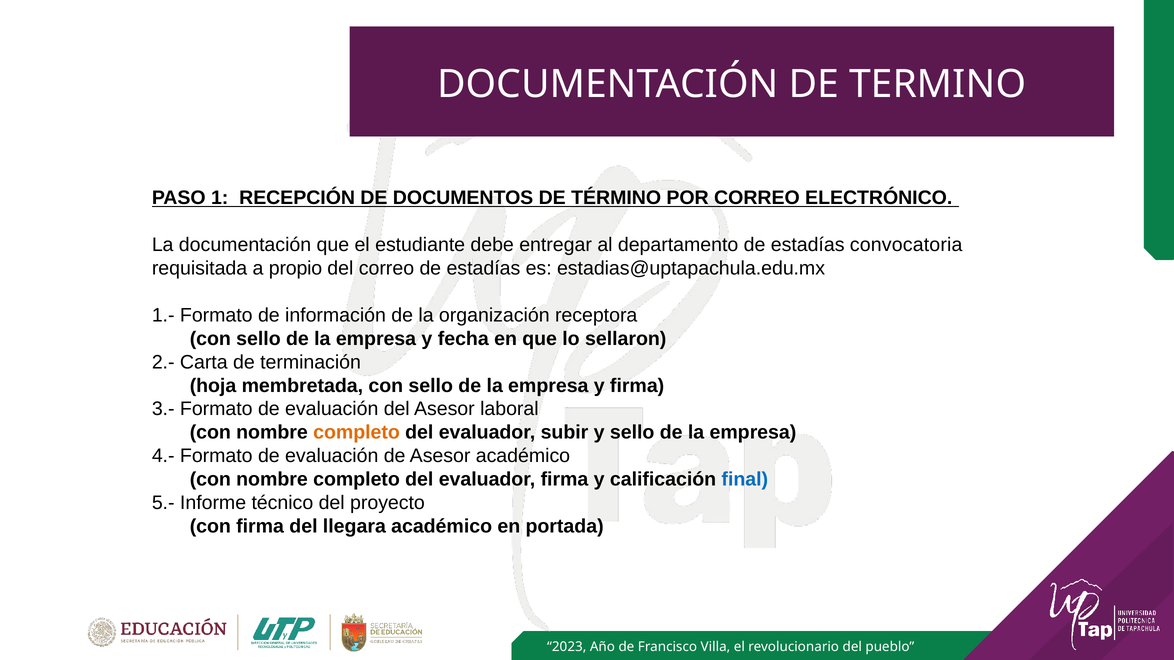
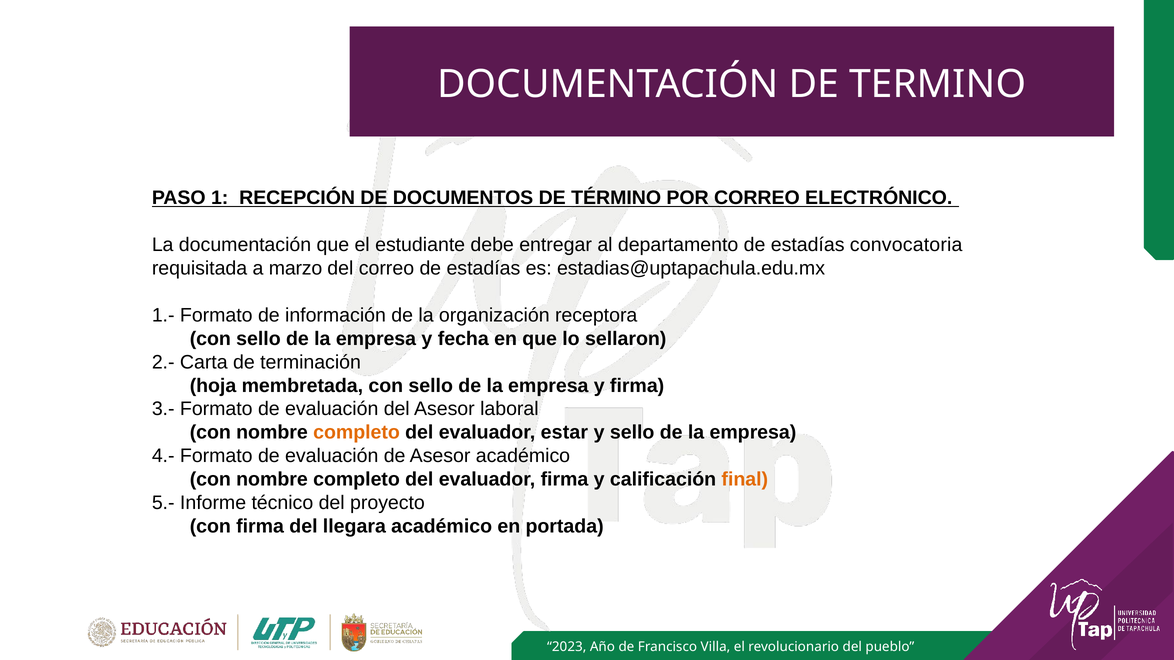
propio: propio -> marzo
subir: subir -> estar
final colour: blue -> orange
